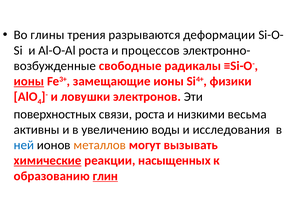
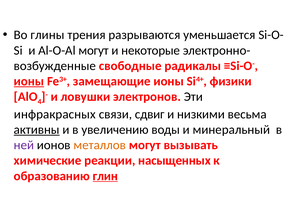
деформации: деформации -> уменьшается
Al-O-Al роста: роста -> могут
процессов: процессов -> некоторые
поверхностных: поверхностных -> инфракрасных
связи роста: роста -> сдвиг
активны underline: none -> present
исследования: исследования -> минеральный
ней colour: blue -> purple
химические underline: present -> none
